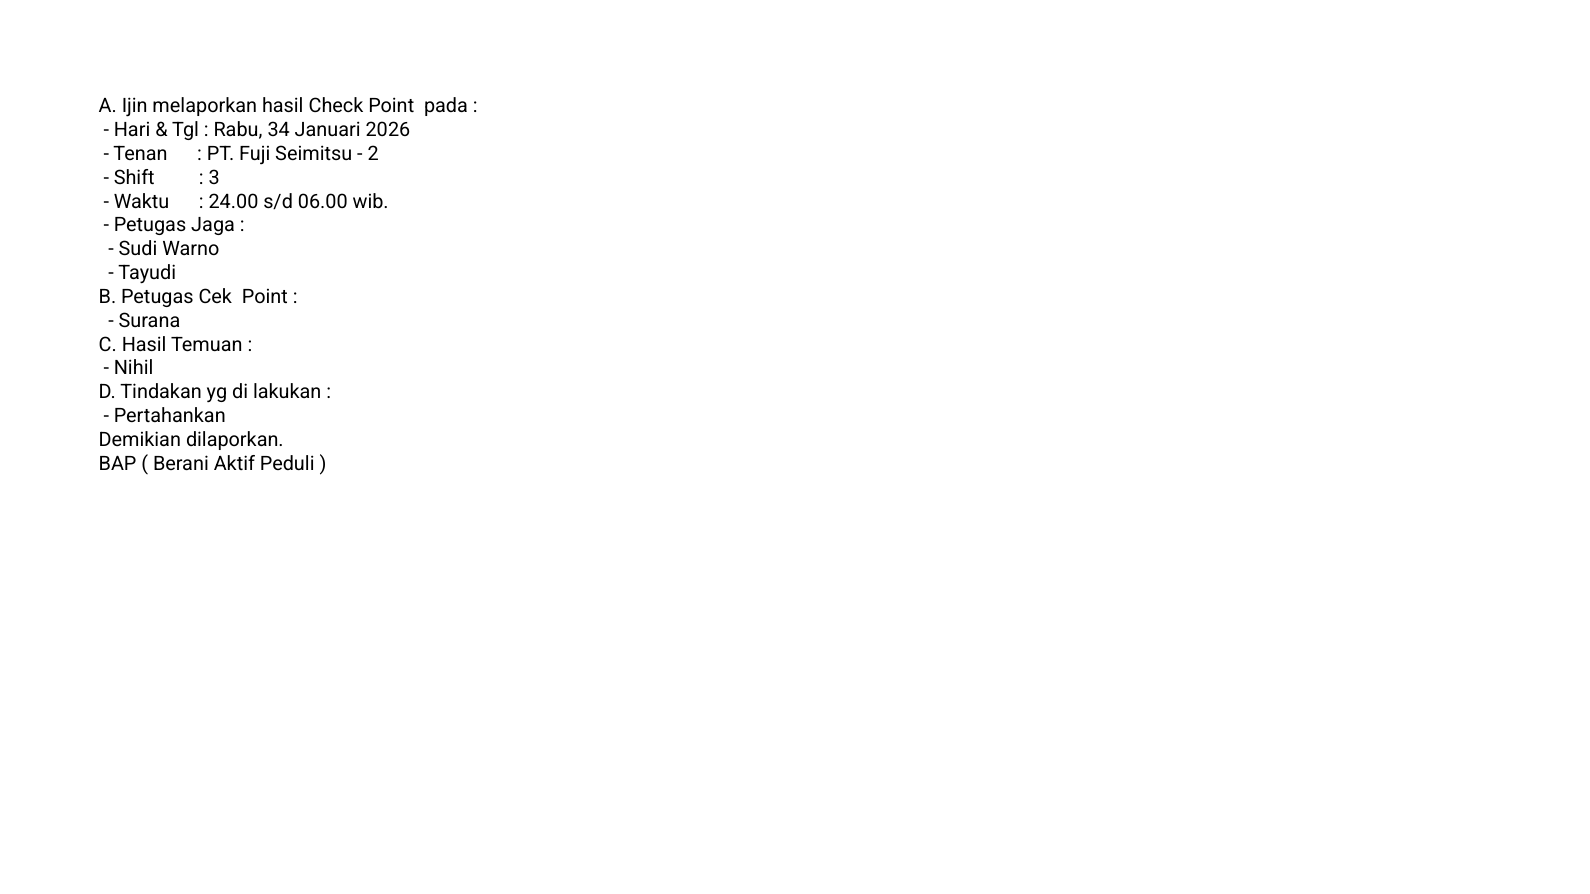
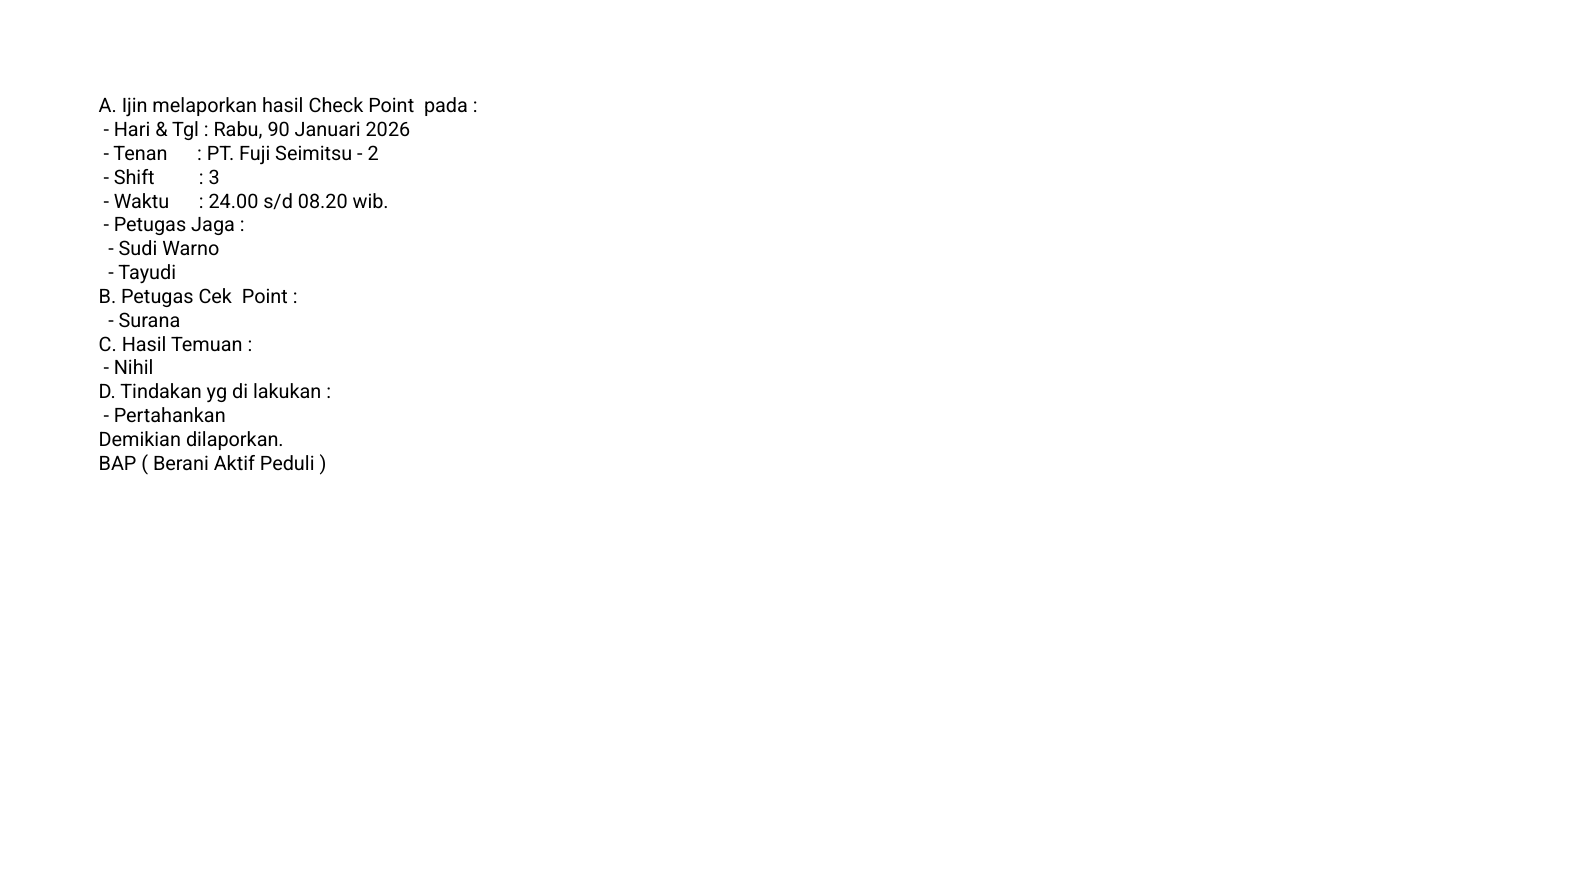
34: 34 -> 90
06.00: 06.00 -> 08.20
